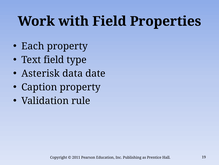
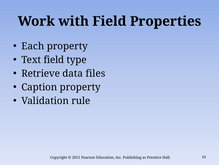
Asterisk: Asterisk -> Retrieve
date: date -> files
